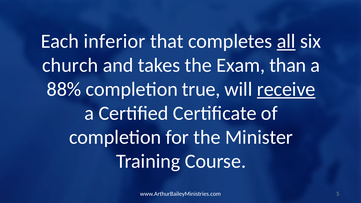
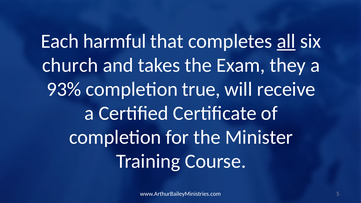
inferior: inferior -> harmful
than: than -> they
88%: 88% -> 93%
receive underline: present -> none
